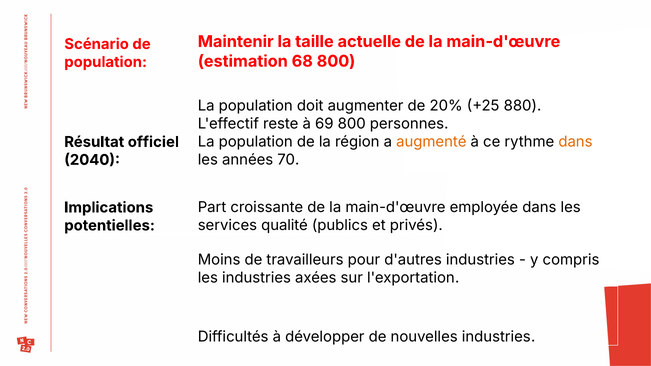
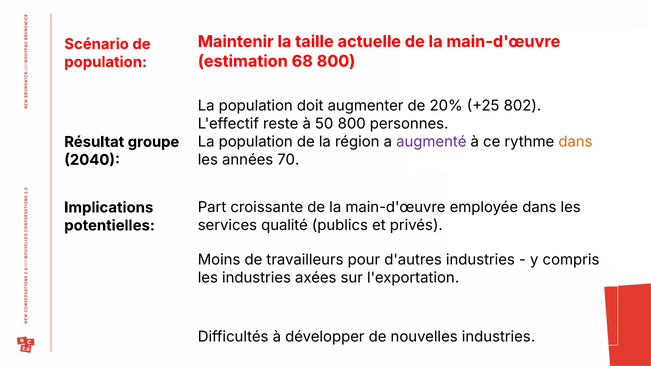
880: 880 -> 802
69: 69 -> 50
officiel: officiel -> groupe
augmenté colour: orange -> purple
